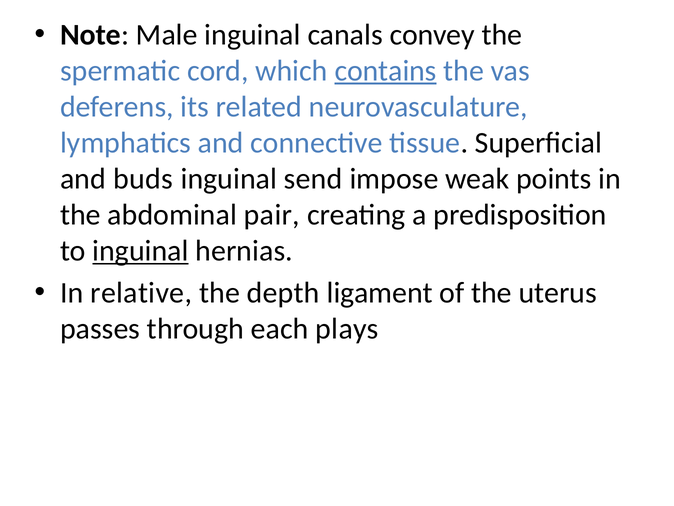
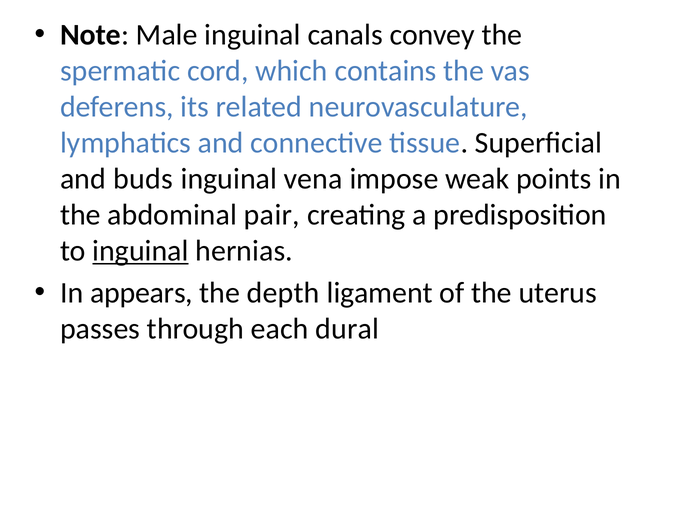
contains underline: present -> none
send: send -> vena
relative: relative -> appears
plays: plays -> dural
